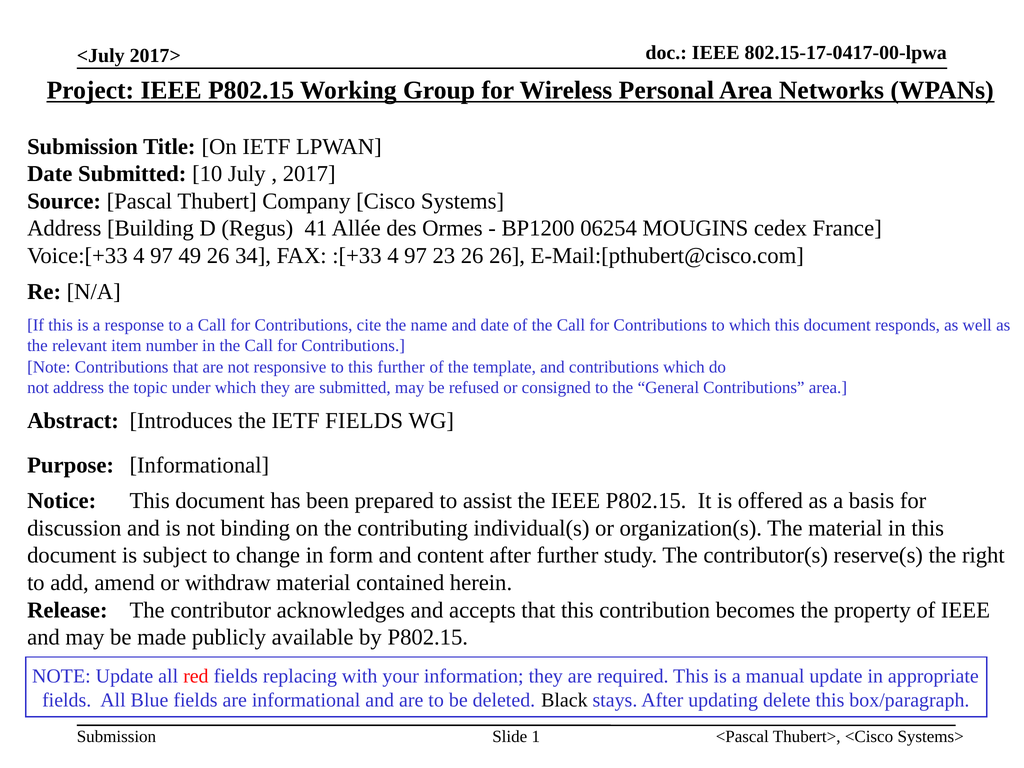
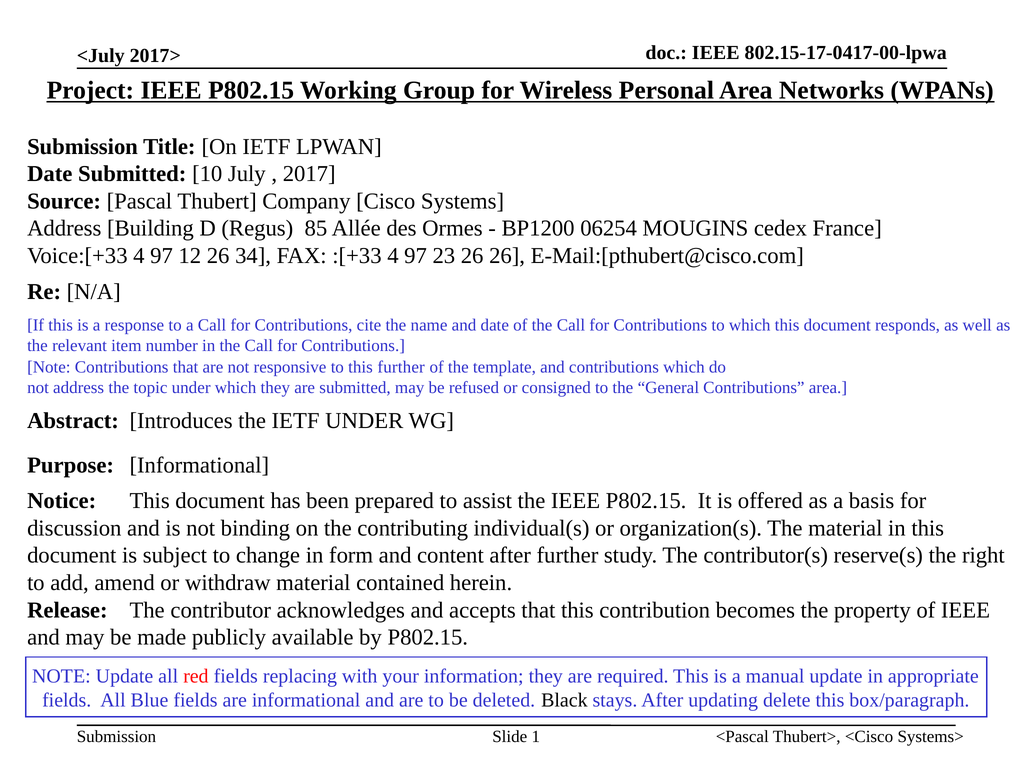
41: 41 -> 85
49: 49 -> 12
IETF FIELDS: FIELDS -> UNDER
